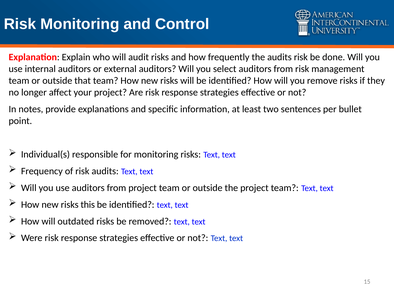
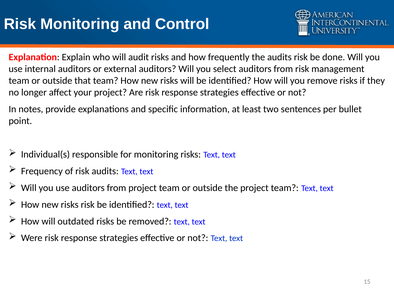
risks this: this -> risk
